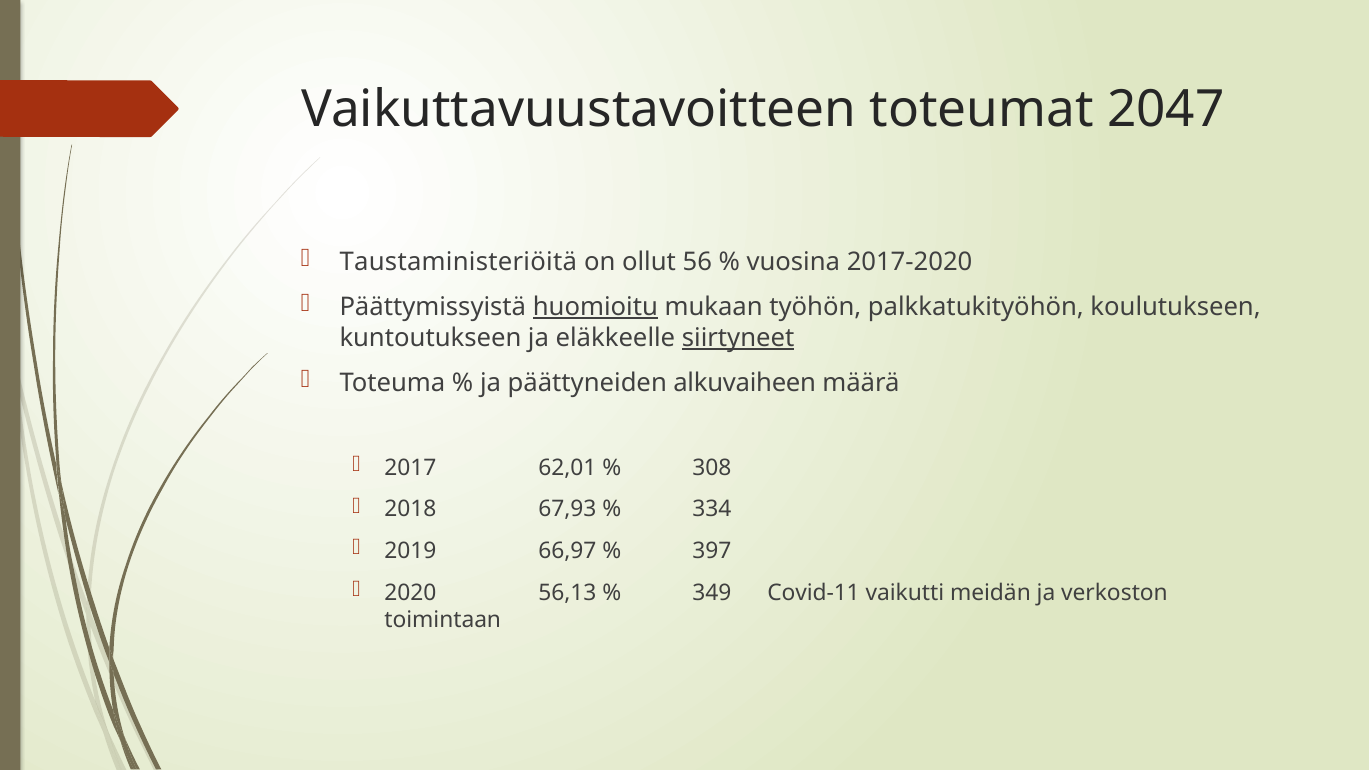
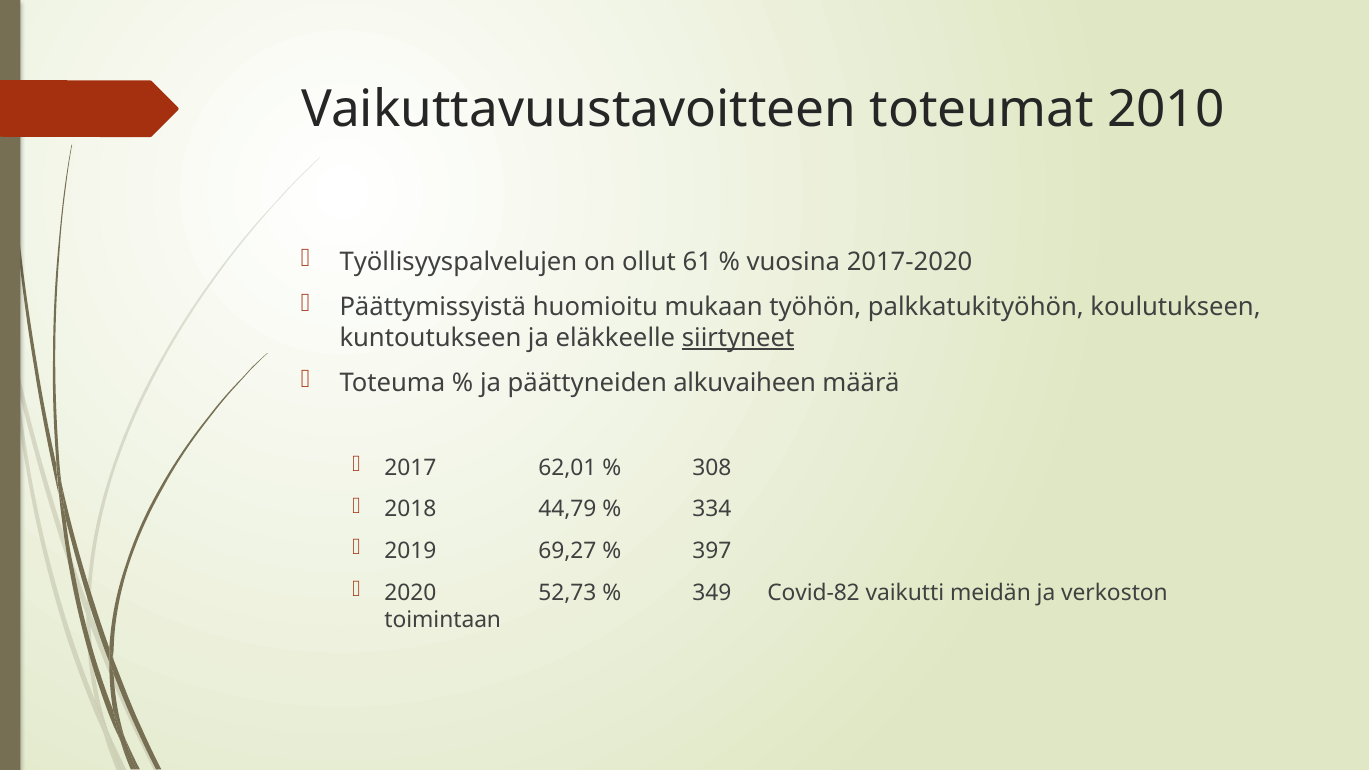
2047: 2047 -> 2010
Taustaministeriöitä: Taustaministeriöitä -> Työllisyyspalvelujen
56: 56 -> 61
huomioitu underline: present -> none
67,93: 67,93 -> 44,79
66,97: 66,97 -> 69,27
56,13: 56,13 -> 52,73
Covid-11: Covid-11 -> Covid-82
